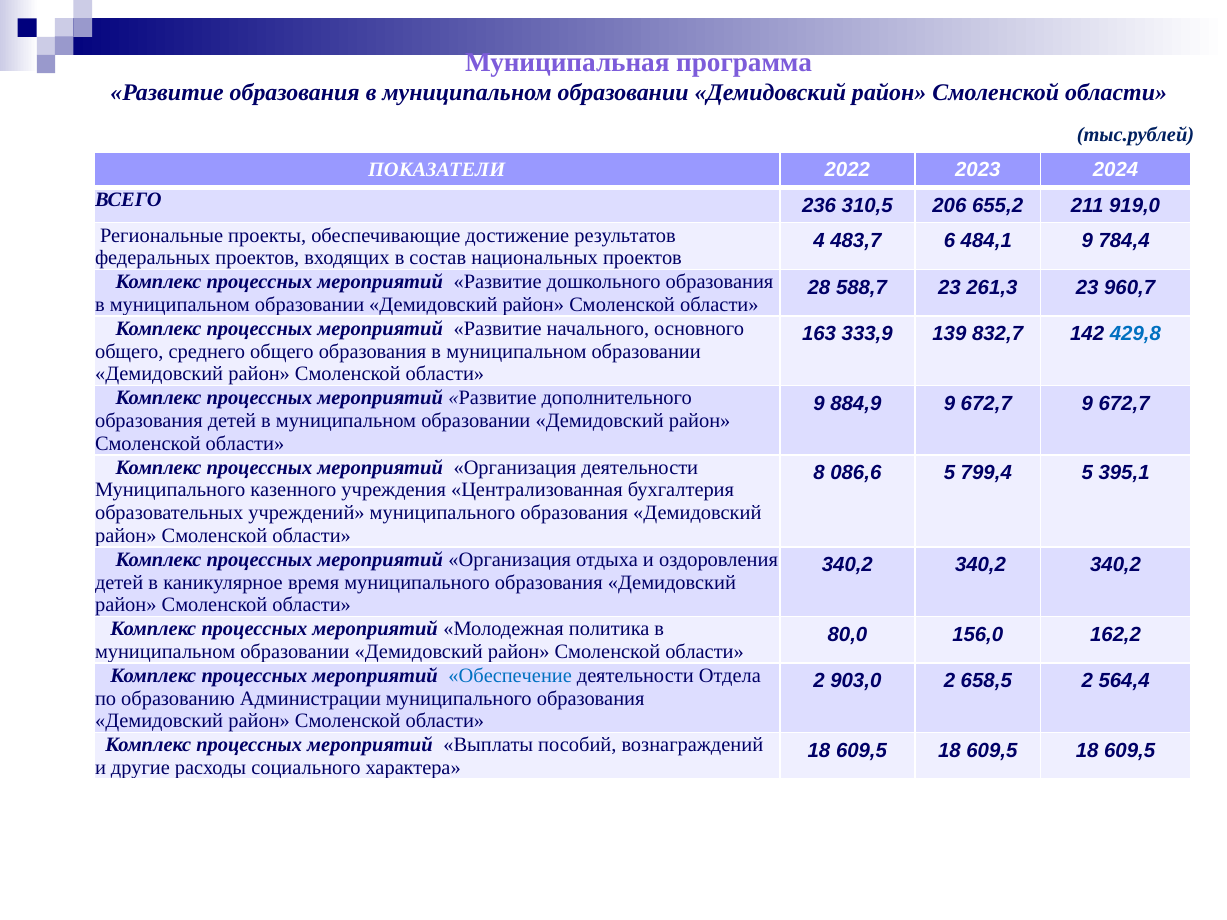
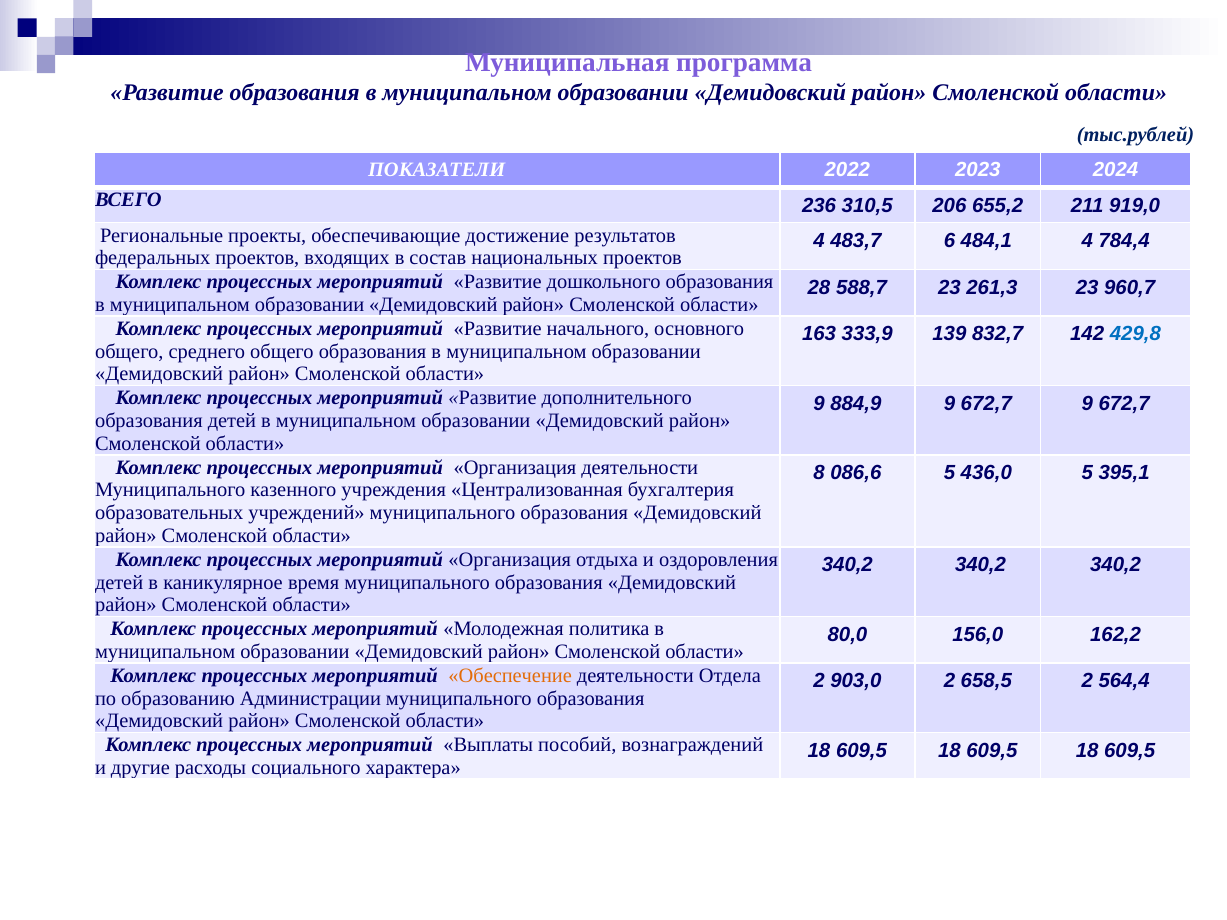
484,1 9: 9 -> 4
799,4: 799,4 -> 436,0
Обеспечение colour: blue -> orange
